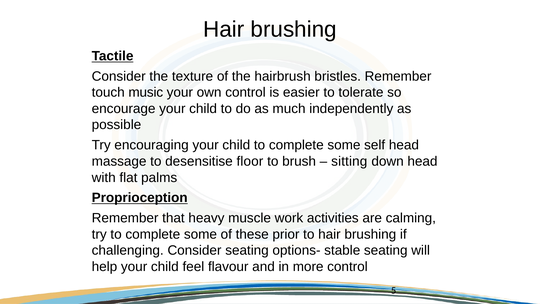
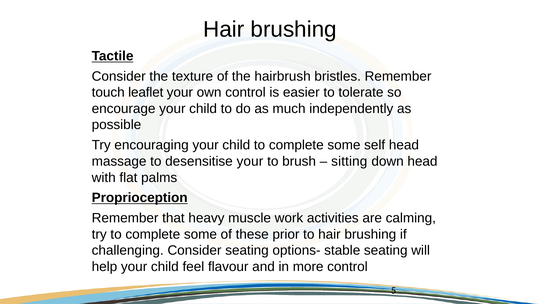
music: music -> leaflet
desensitise floor: floor -> your
